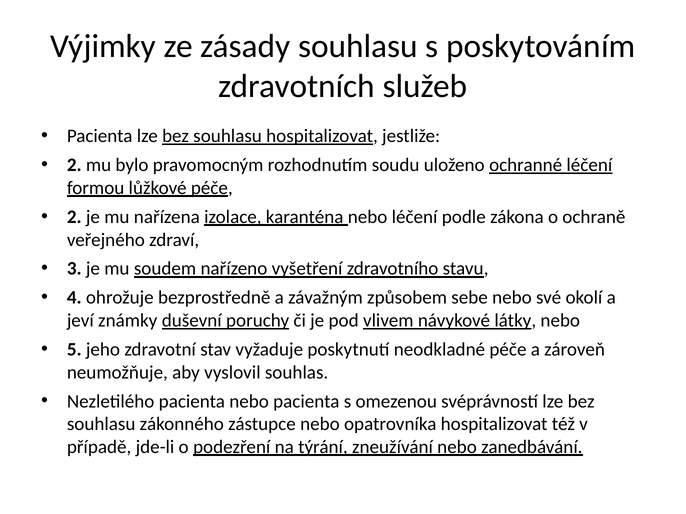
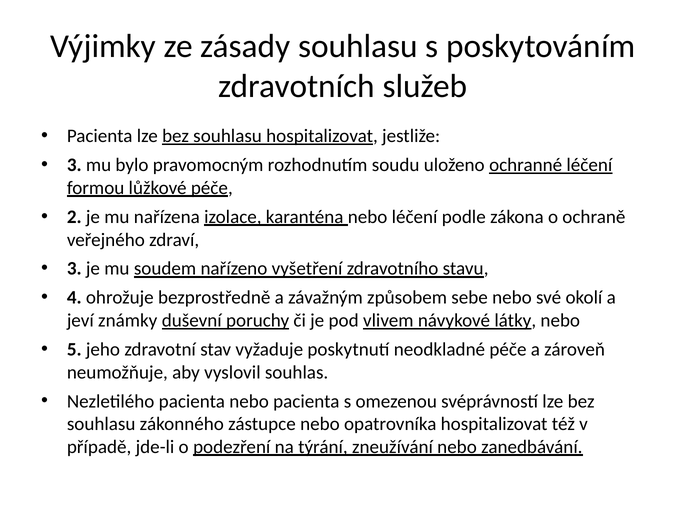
2 at (74, 165): 2 -> 3
